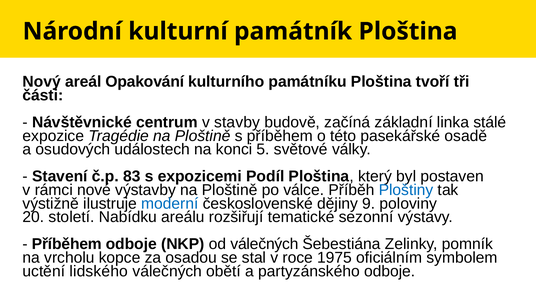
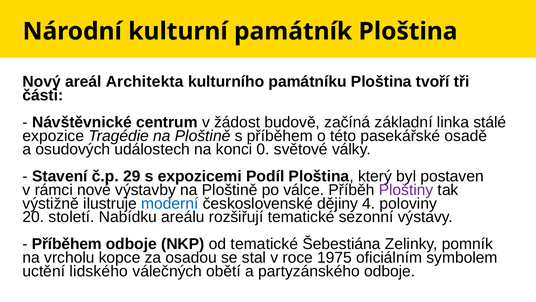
Opakování: Opakování -> Architekta
stavby: stavby -> žádost
5: 5 -> 0
83: 83 -> 29
Ploštiny colour: blue -> purple
9: 9 -> 4
od válečných: válečných -> tematické
